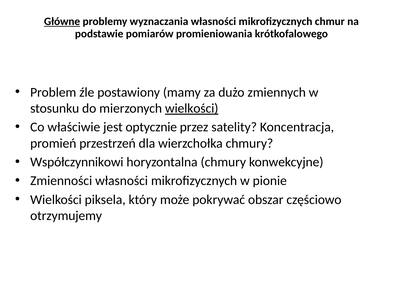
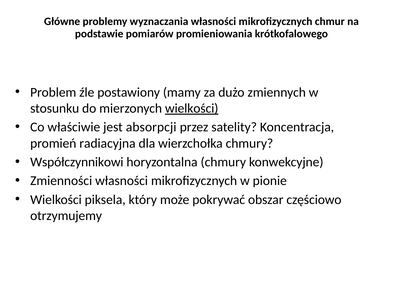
Główne underline: present -> none
optycznie: optycznie -> absorpcji
przestrzeń: przestrzeń -> radiacyjna
